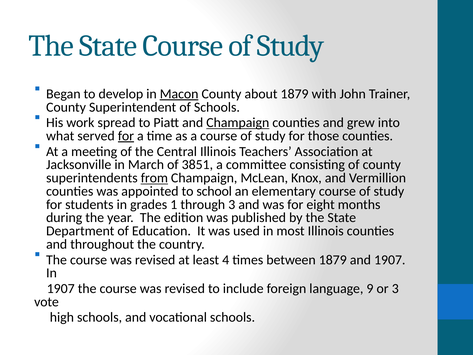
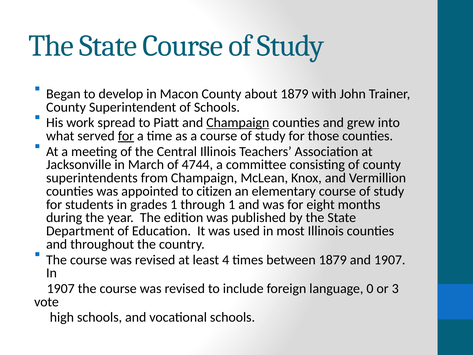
Macon underline: present -> none
3851: 3851 -> 4744
from underline: present -> none
school: school -> citizen
through 3: 3 -> 1
9: 9 -> 0
